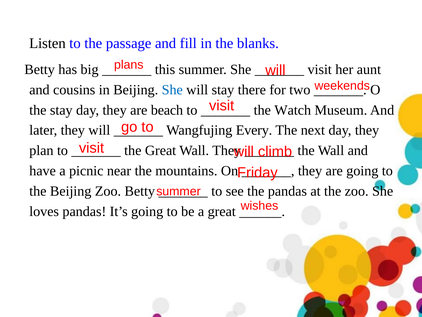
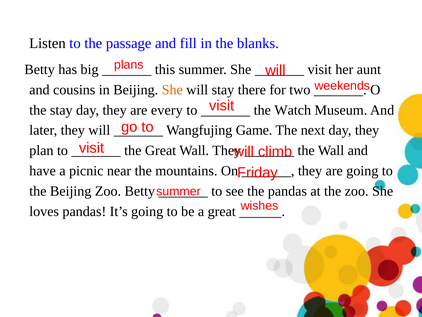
She at (172, 90) colour: blue -> orange
beach: beach -> every
Every: Every -> Game
